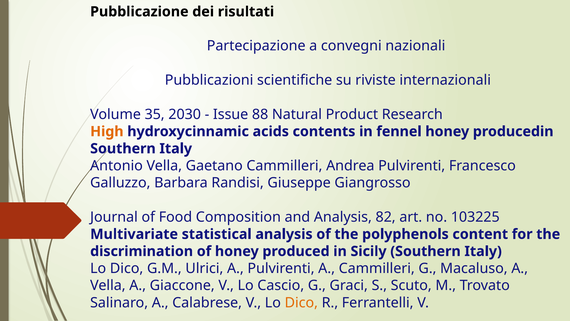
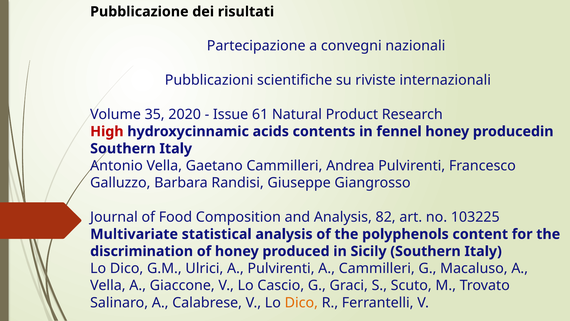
2030: 2030 -> 2020
88: 88 -> 61
High colour: orange -> red
